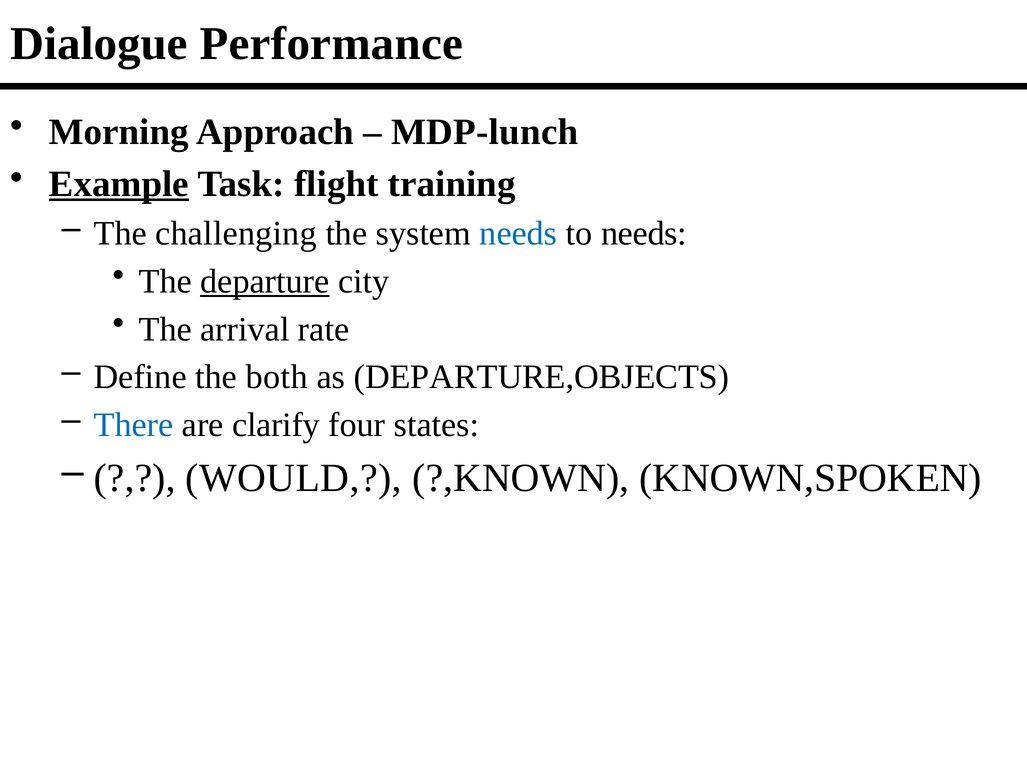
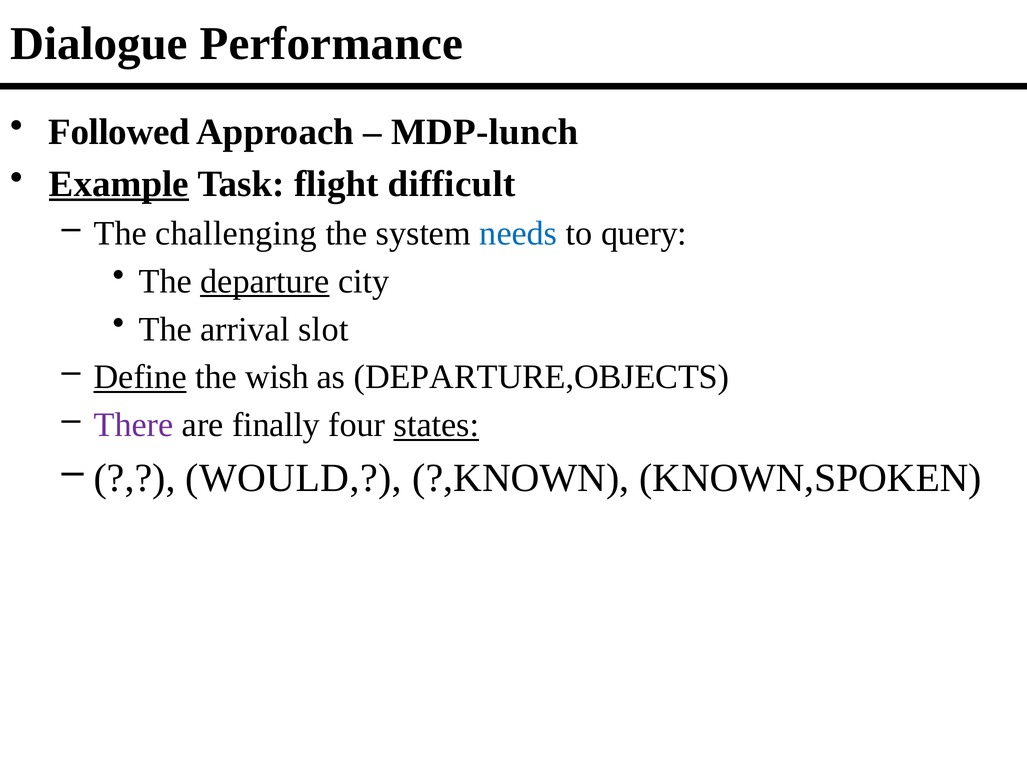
Morning: Morning -> Followed
training: training -> difficult
to needs: needs -> query
rate: rate -> slot
Define underline: none -> present
both: both -> wish
There colour: blue -> purple
clarify: clarify -> finally
states underline: none -> present
